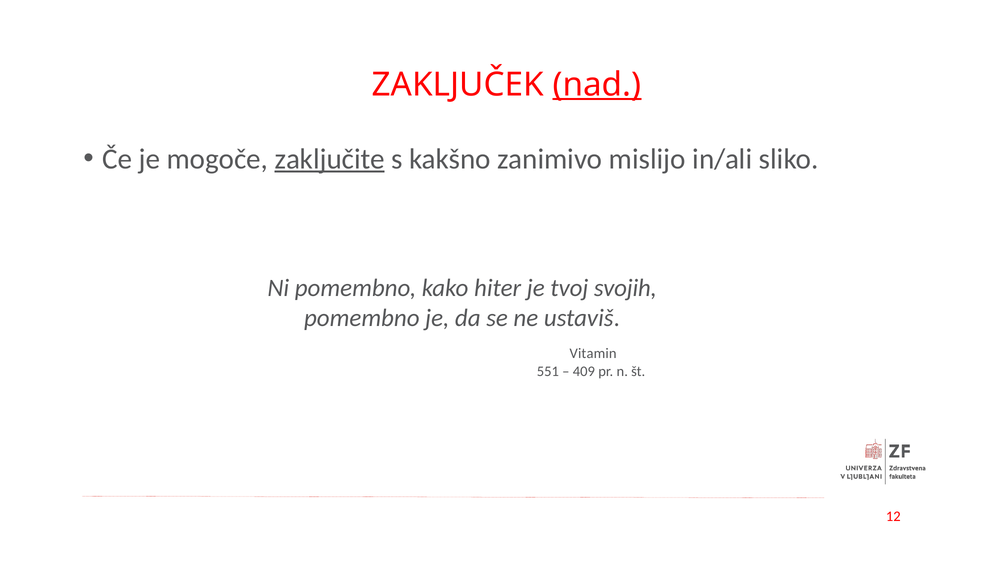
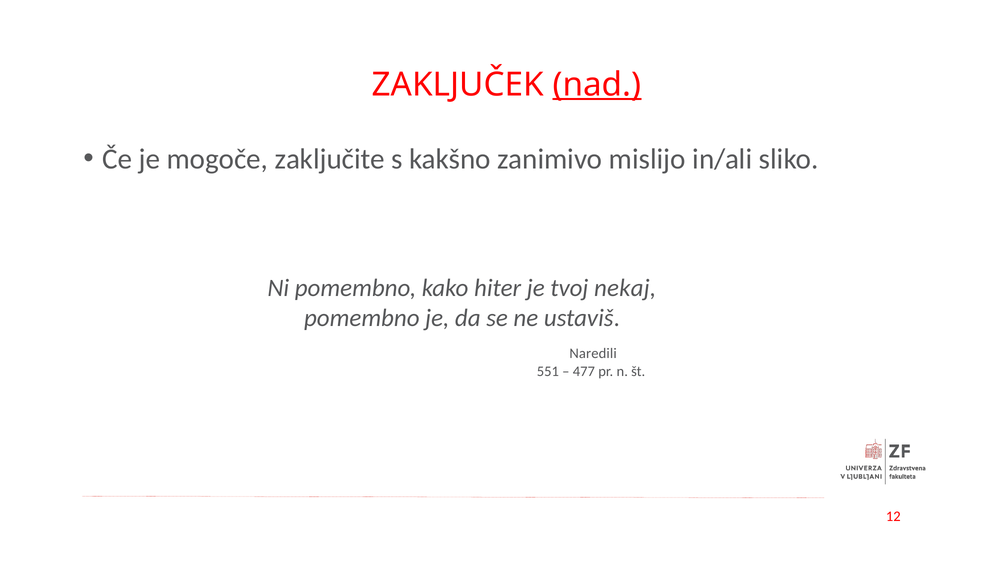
zaključite underline: present -> none
svojih: svojih -> nekaj
Vitamin: Vitamin -> Naredili
409: 409 -> 477
